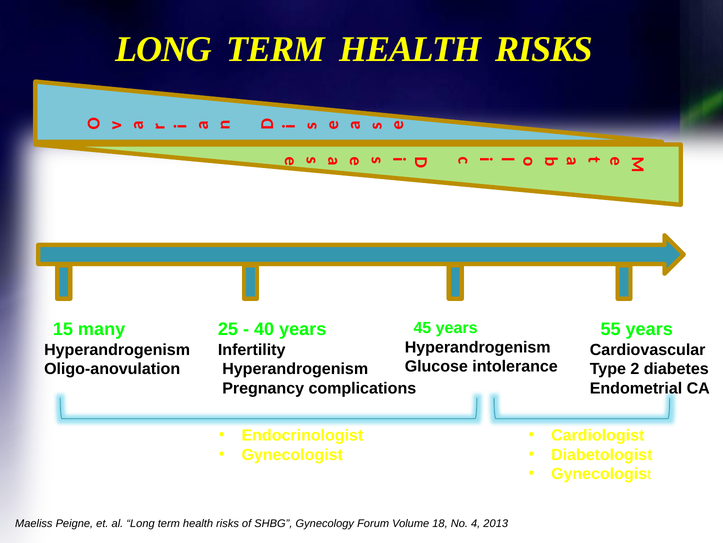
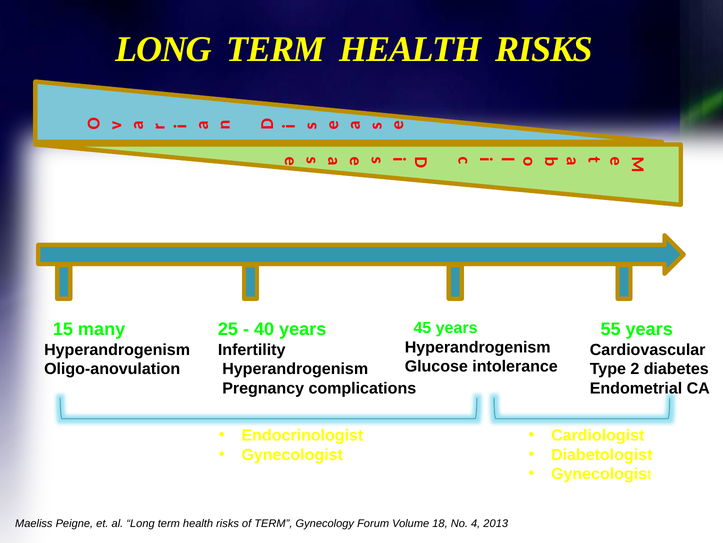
of SHBG: SHBG -> TERM
